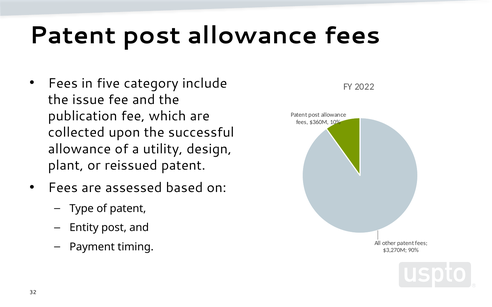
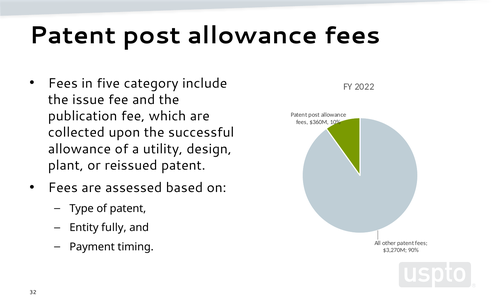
Entity post: post -> fully
